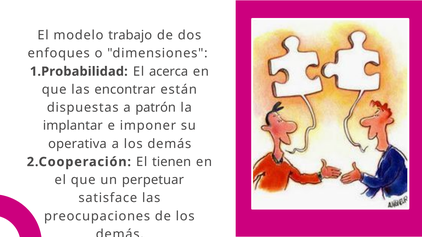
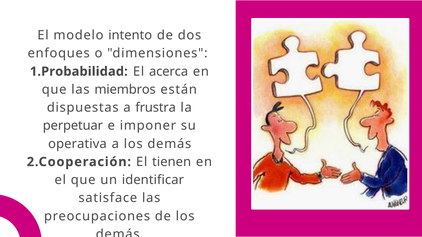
trabajo: trabajo -> intento
encontrar: encontrar -> miembros
patrón: patrón -> frustra
implantar: implantar -> perpetuar
perpetuar: perpetuar -> identificar
